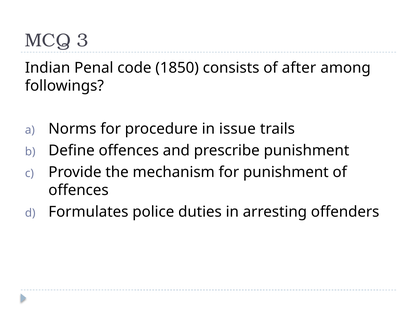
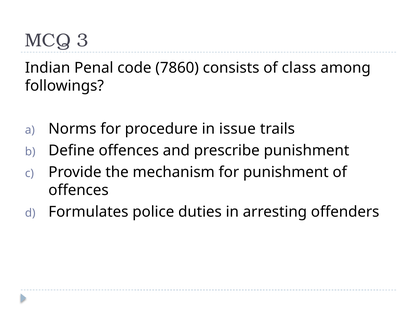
1850: 1850 -> 7860
after: after -> class
